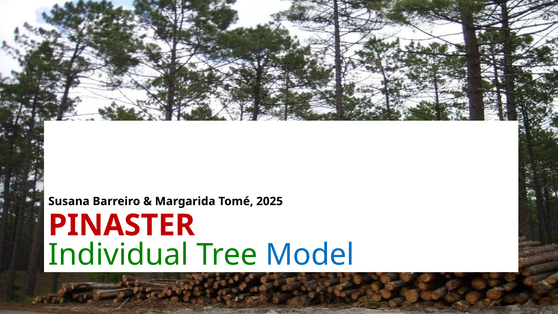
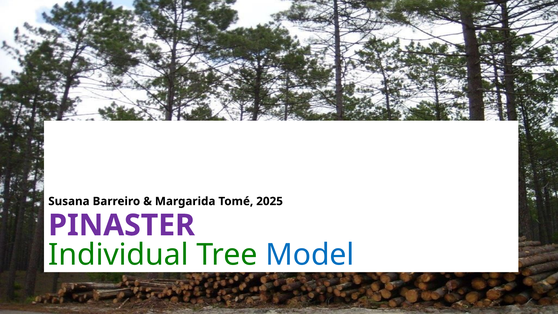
PINASTER colour: red -> purple
